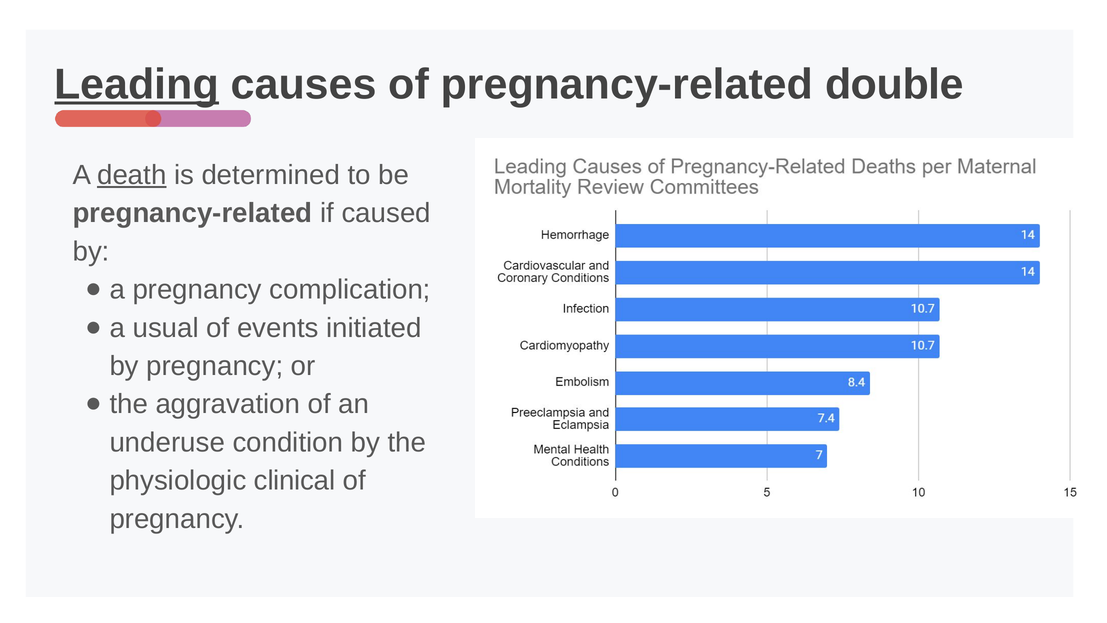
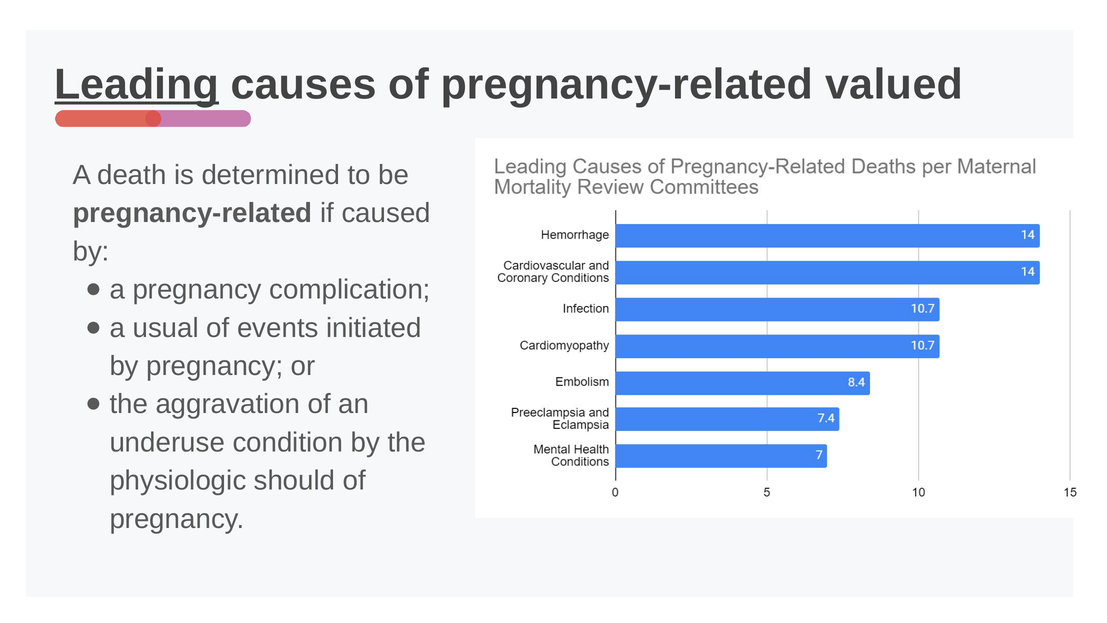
double: double -> valued
death underline: present -> none
clinical: clinical -> should
